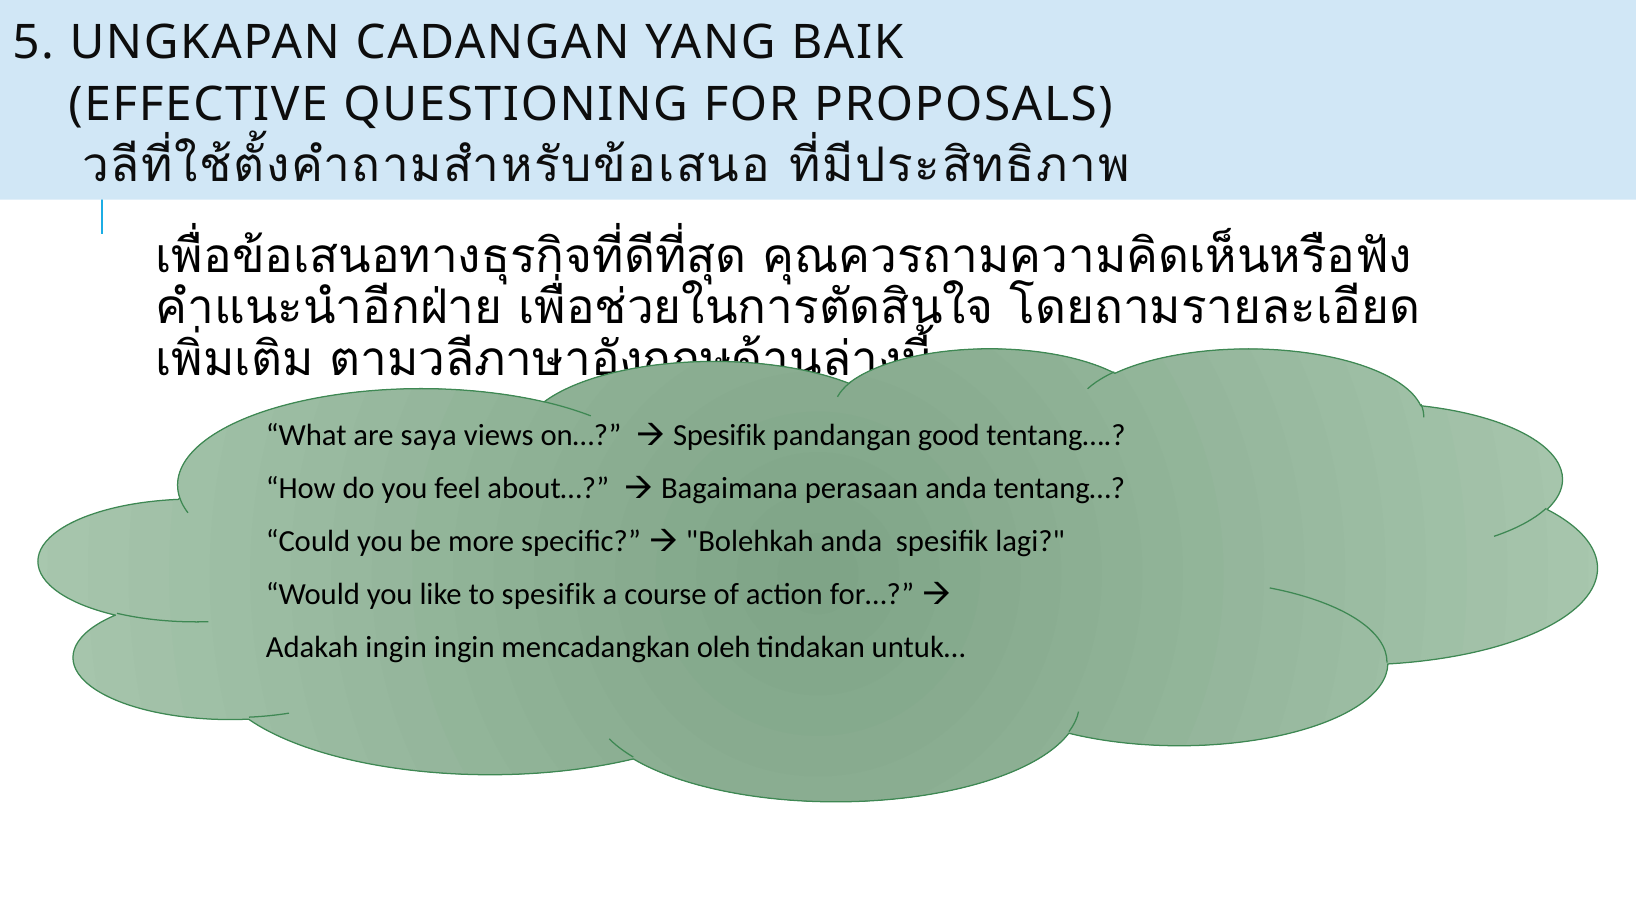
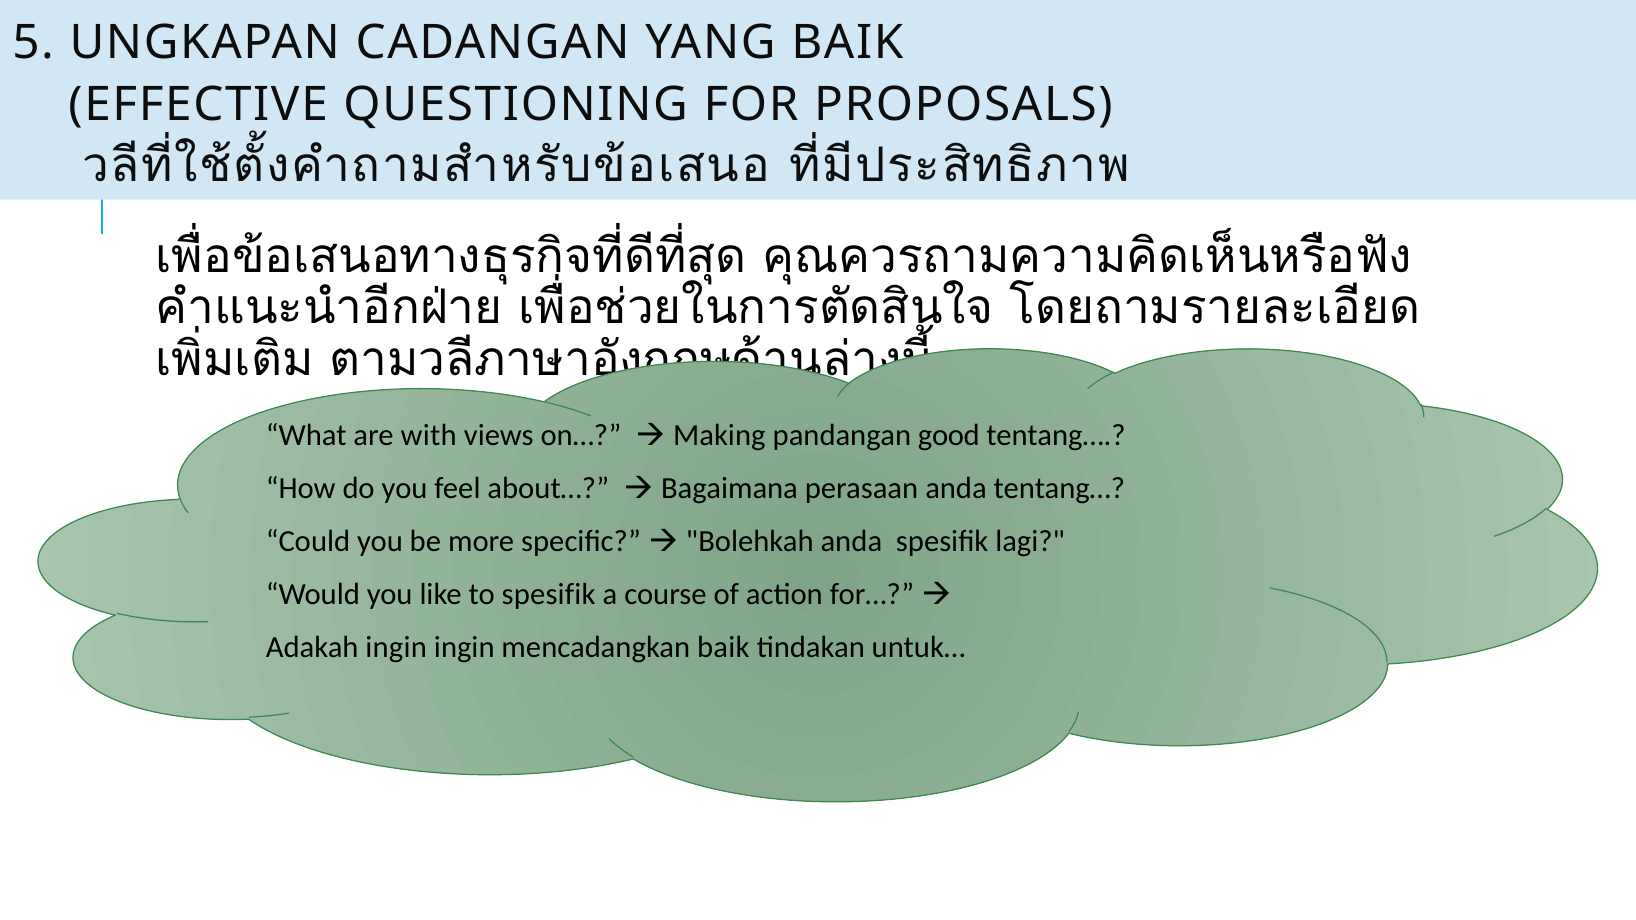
saya: saya -> with
Spesifik at (719, 436): Spesifik -> Making
mencadangkan oleh: oleh -> baik
